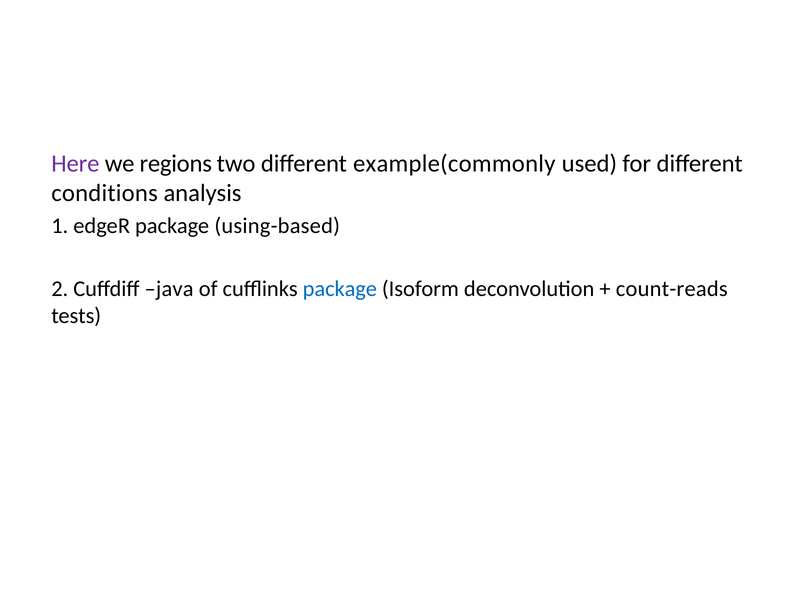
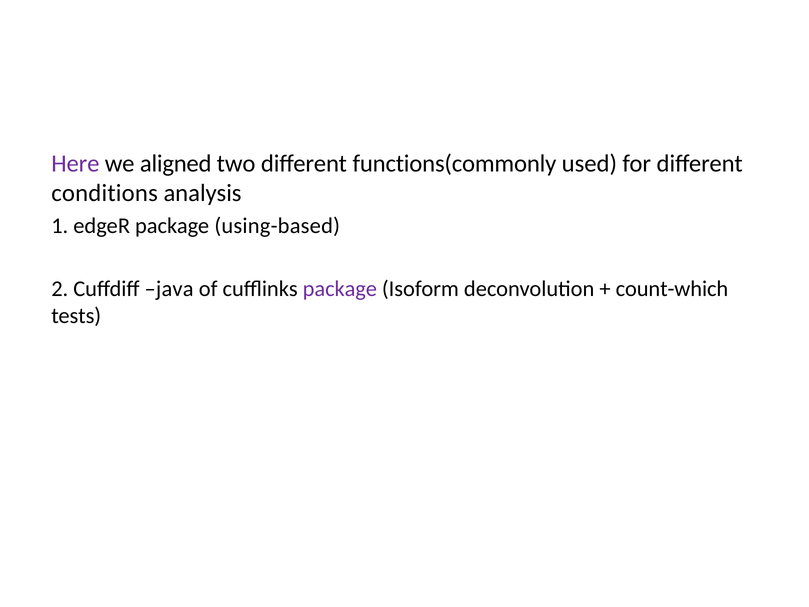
regions: regions -> aligned
example(commonly: example(commonly -> functions(commonly
package at (340, 289) colour: blue -> purple
count-reads: count-reads -> count-which
